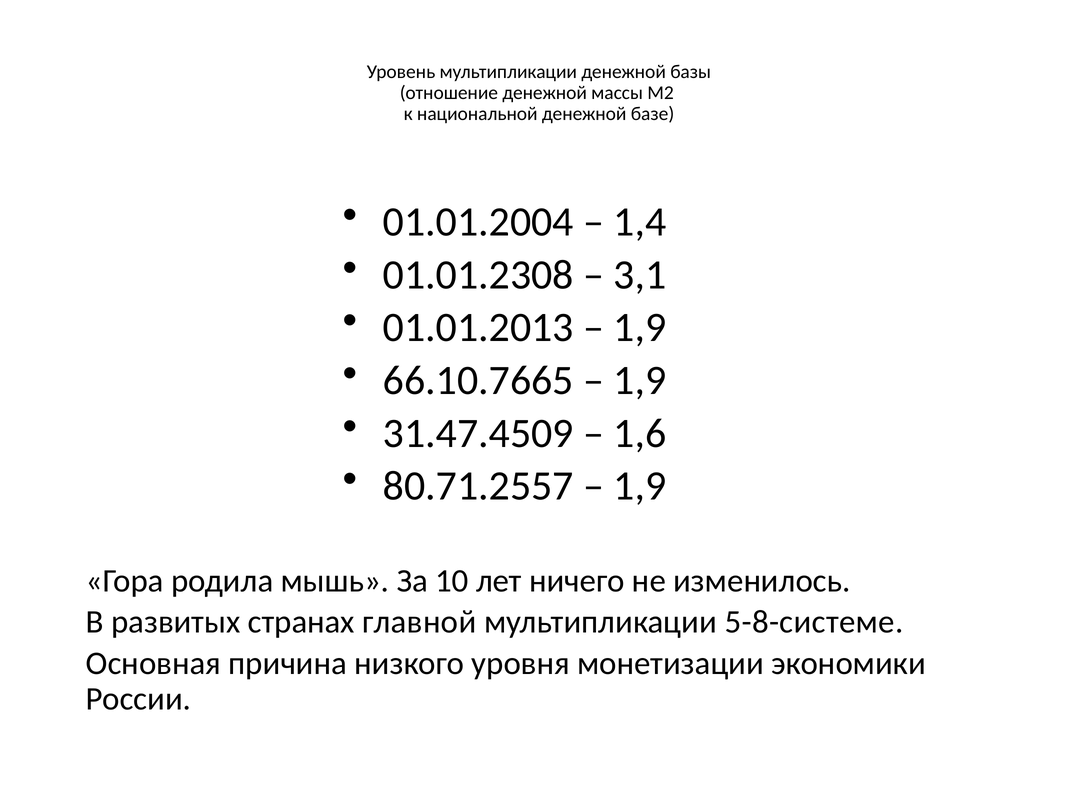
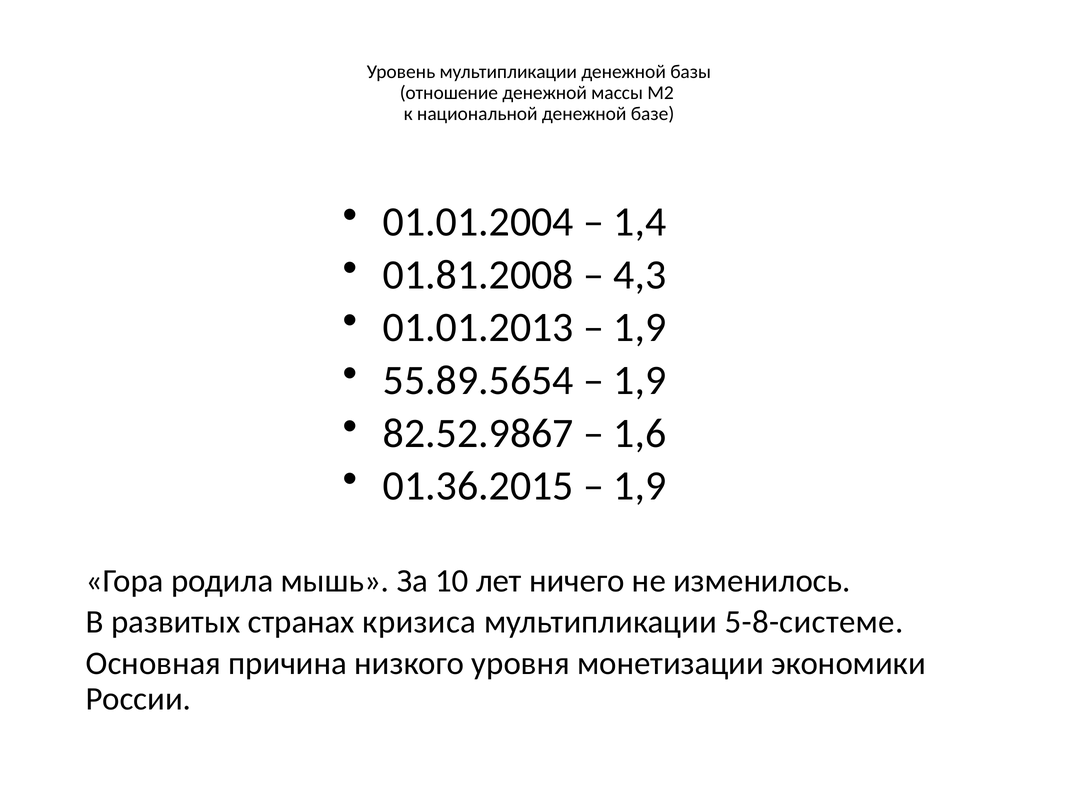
01.01.2308: 01.01.2308 -> 01.81.2008
3,1: 3,1 -> 4,3
66.10.7665: 66.10.7665 -> 55.89.5654
31.47.4509: 31.47.4509 -> 82.52.9867
80.71.2557: 80.71.2557 -> 01.36.2015
главной: главной -> кризиса
